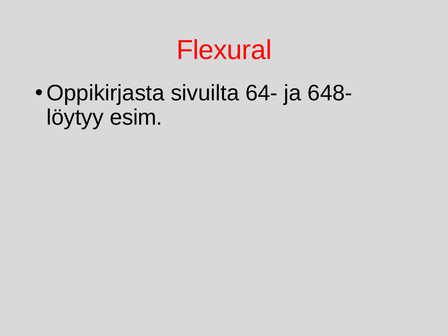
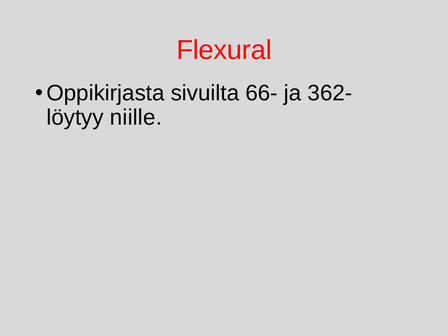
64-: 64- -> 66-
648-: 648- -> 362-
esim: esim -> niille
